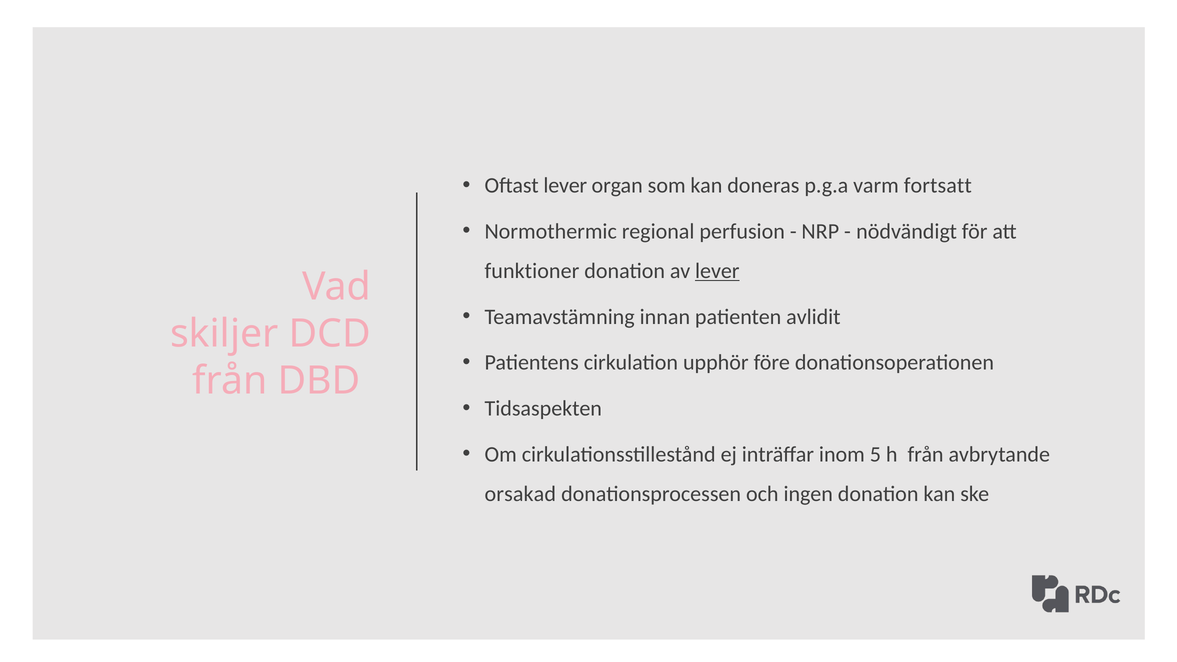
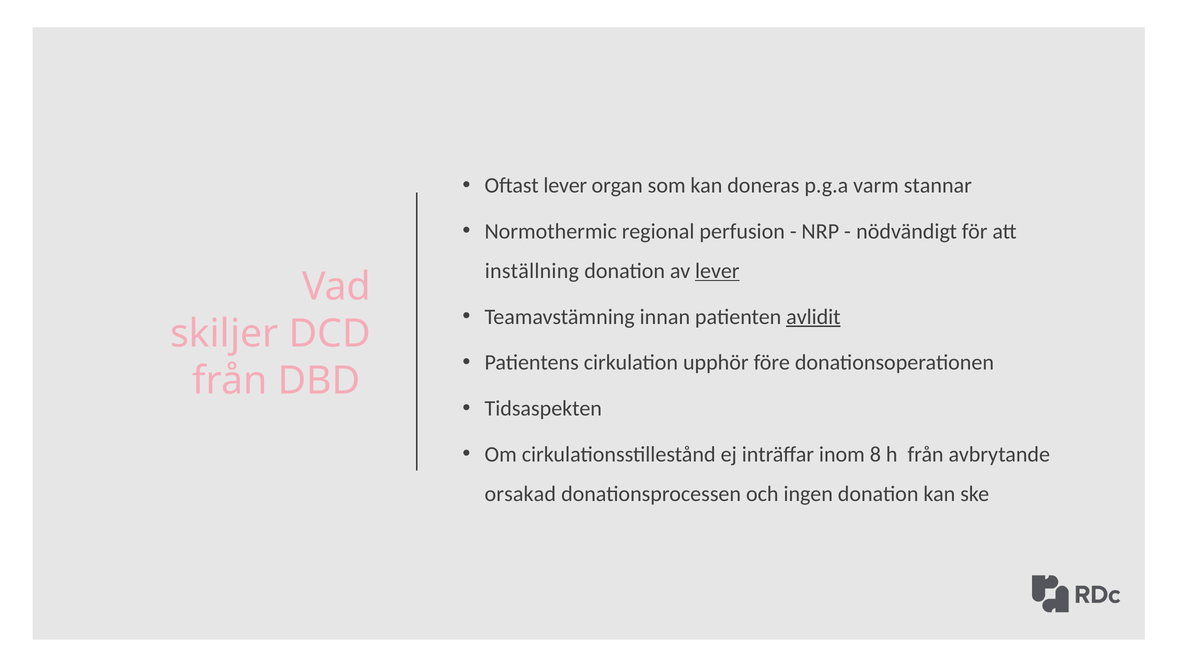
fortsatt: fortsatt -> stannar
funktioner: funktioner -> inställning
avlidit underline: none -> present
5: 5 -> 8
